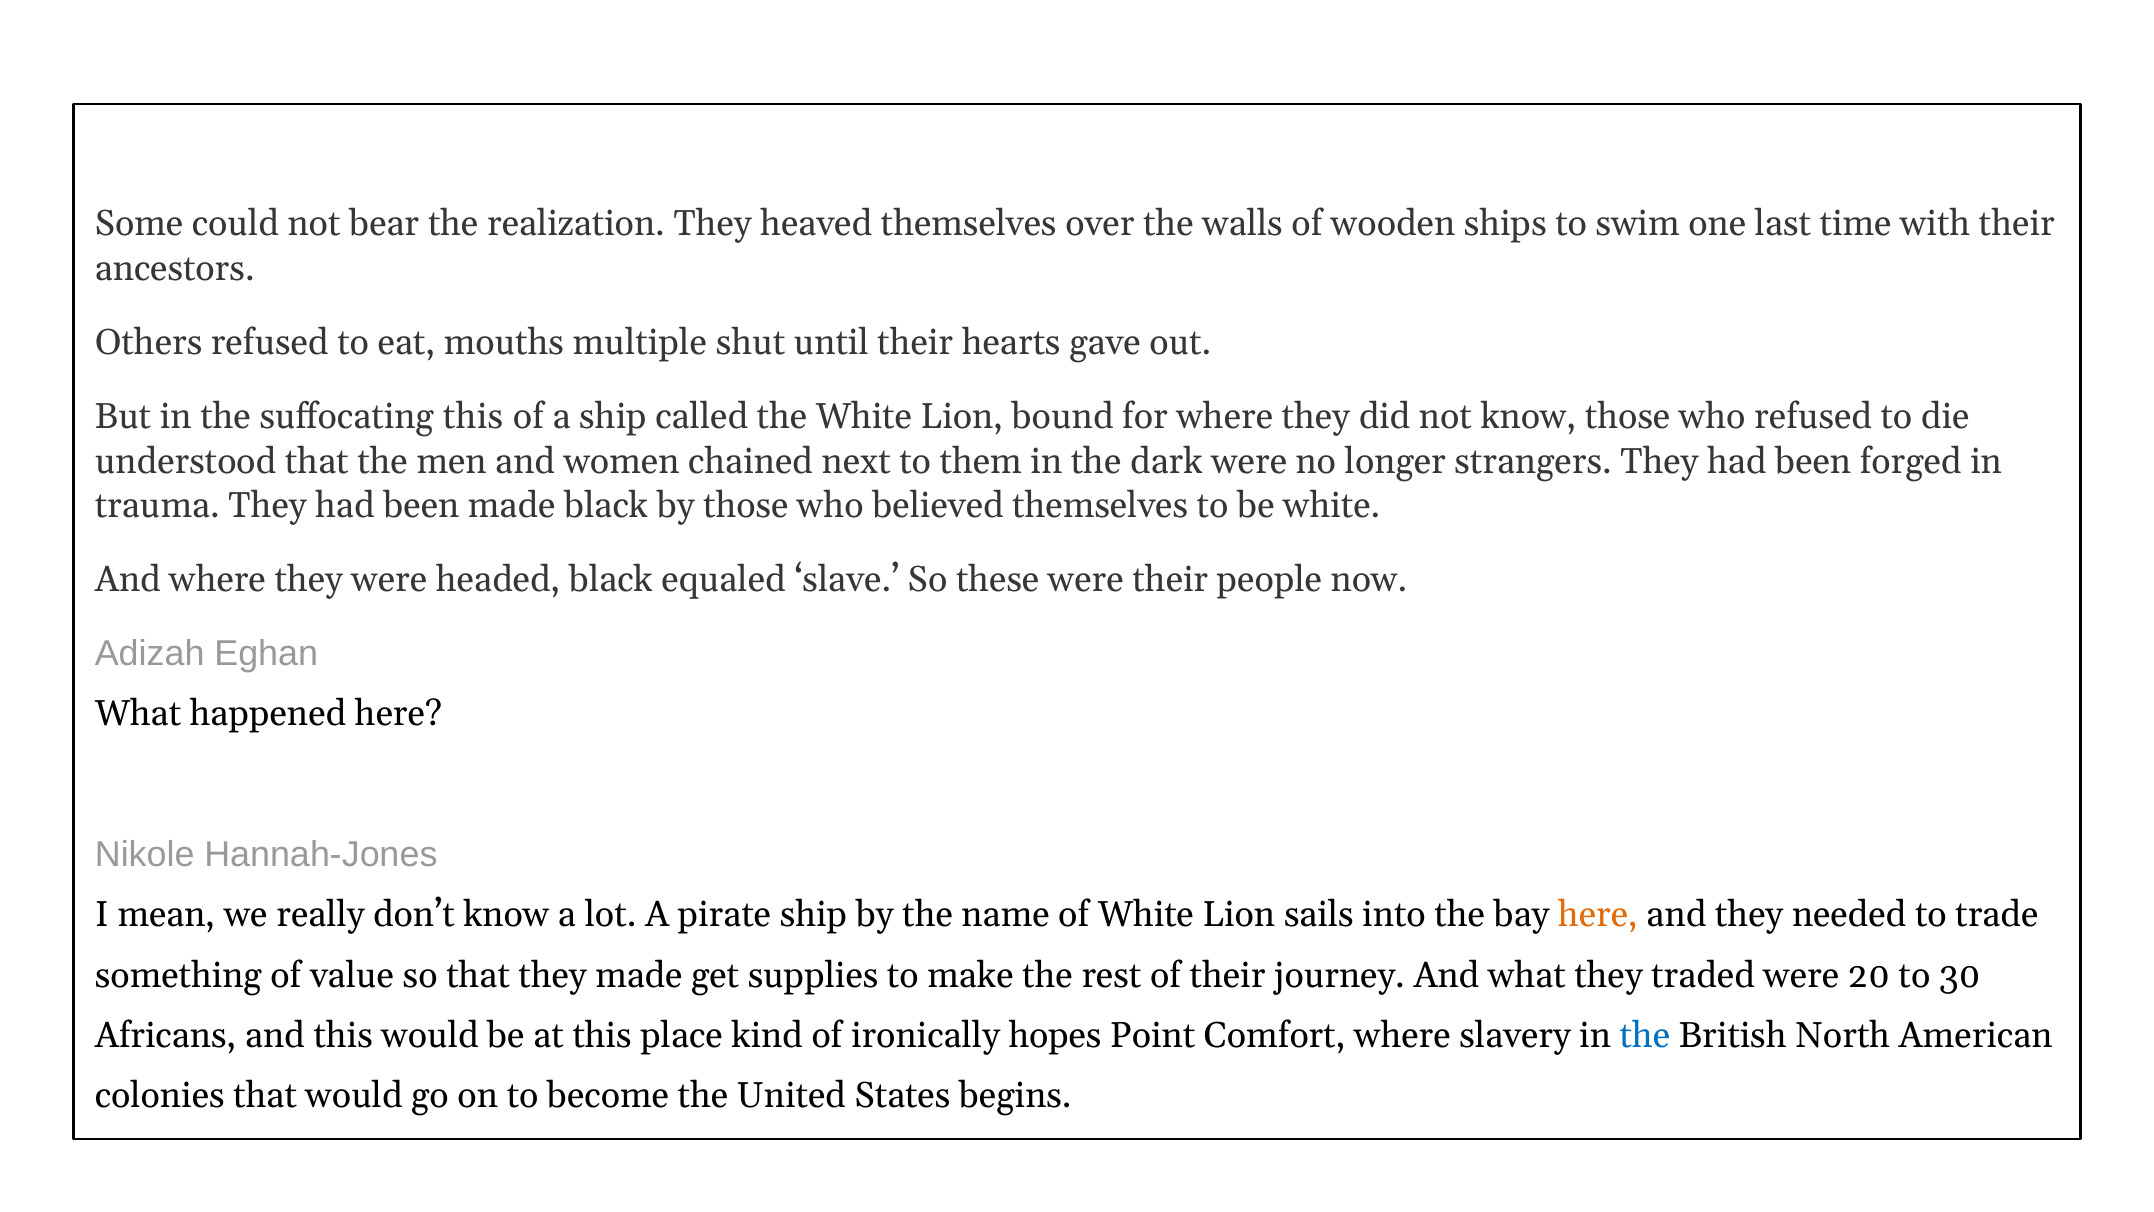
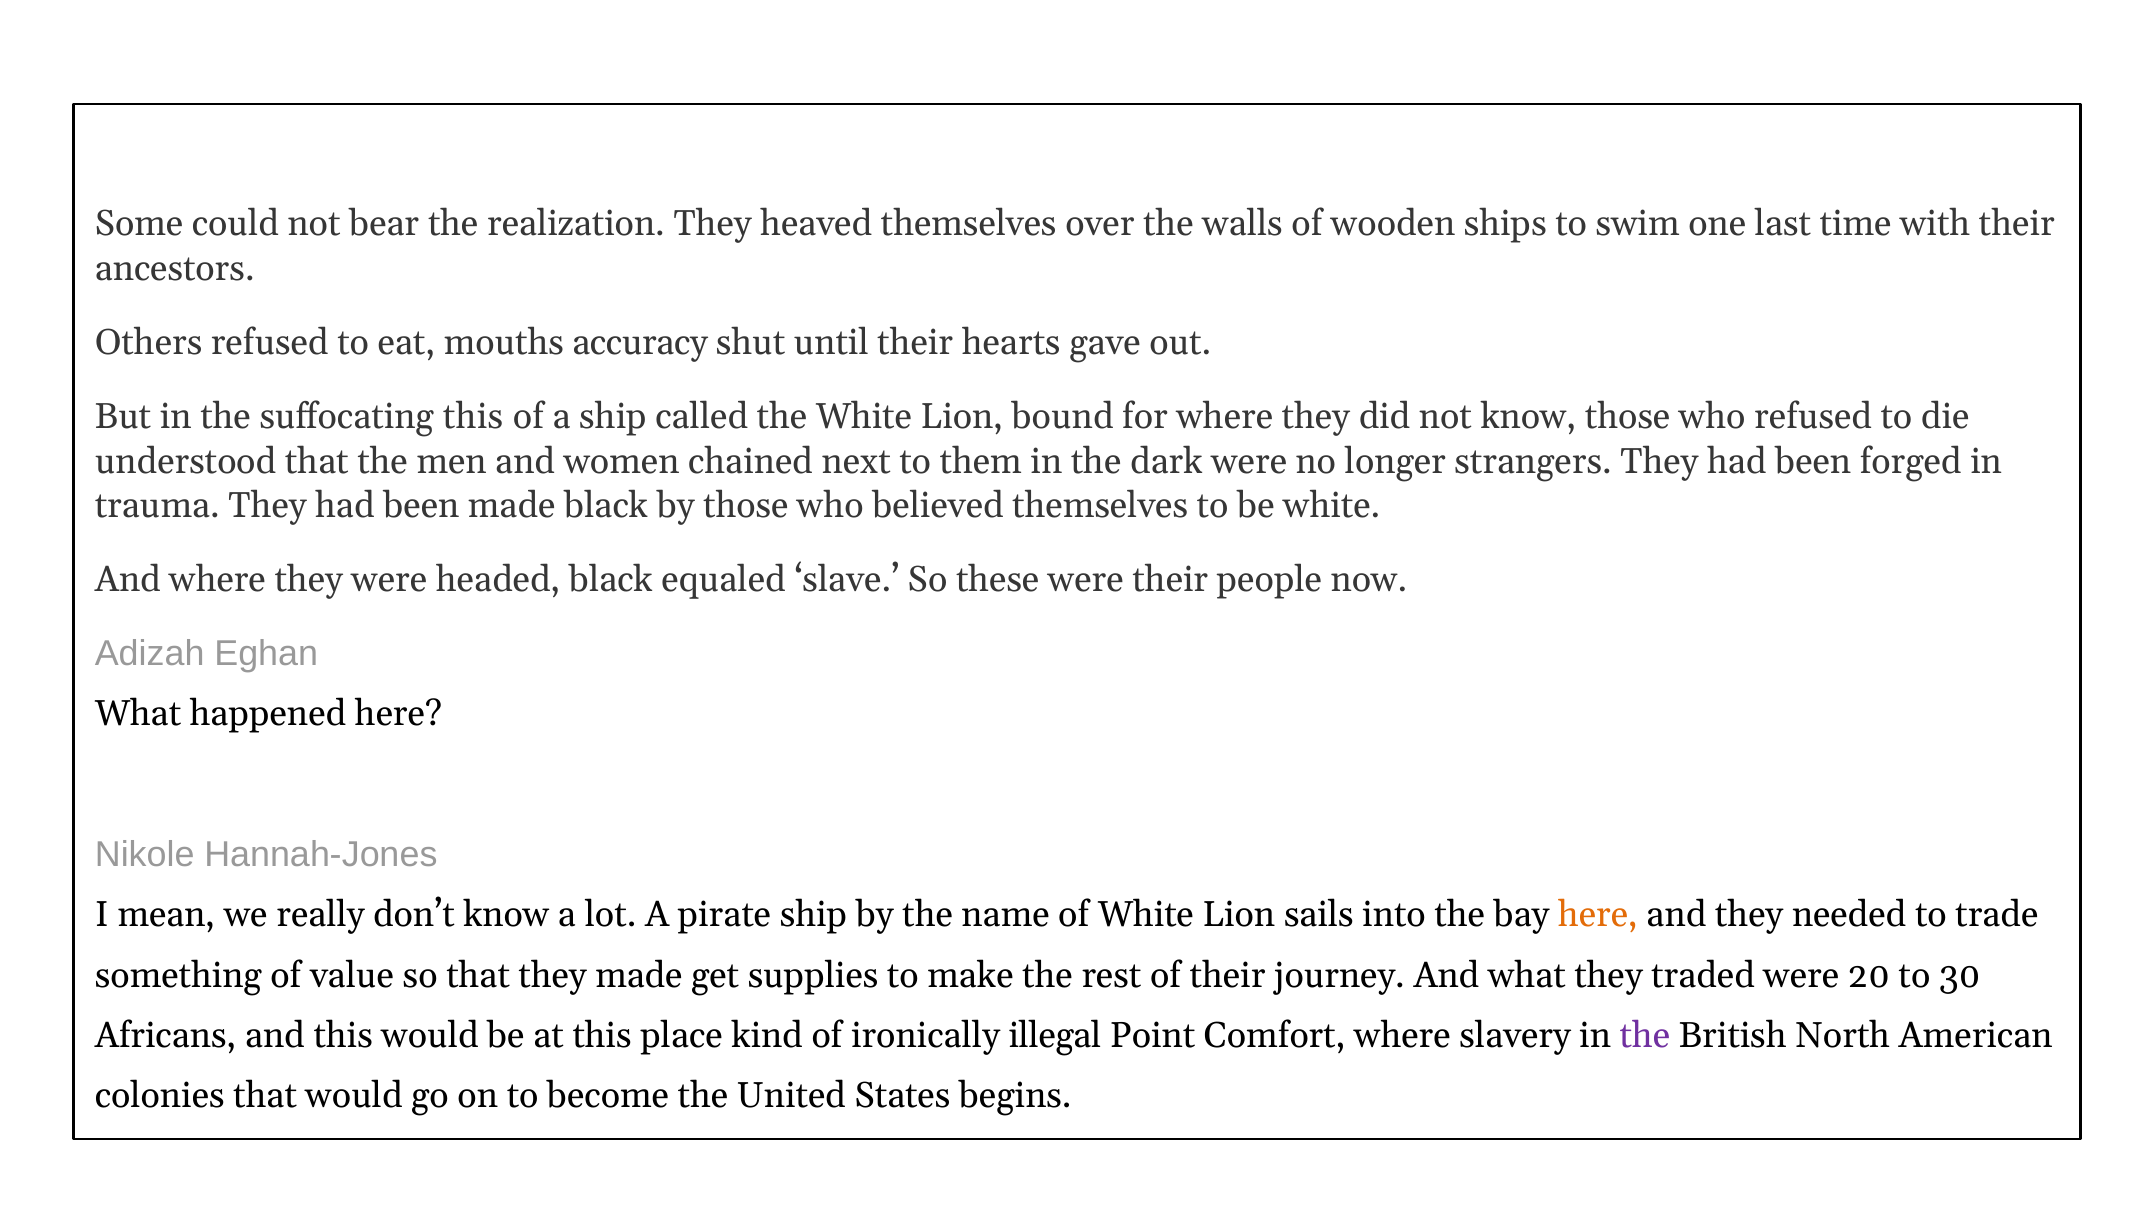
multiple: multiple -> accuracy
hopes: hopes -> illegal
the at (1645, 1035) colour: blue -> purple
